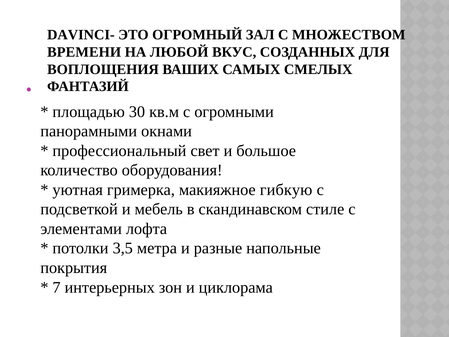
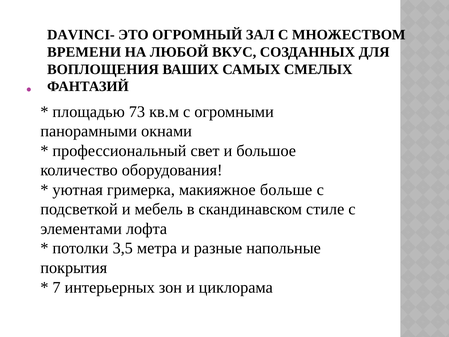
30: 30 -> 73
гибкую: гибкую -> больше
